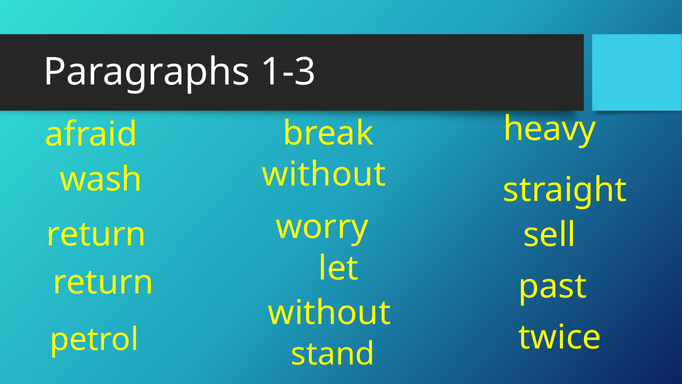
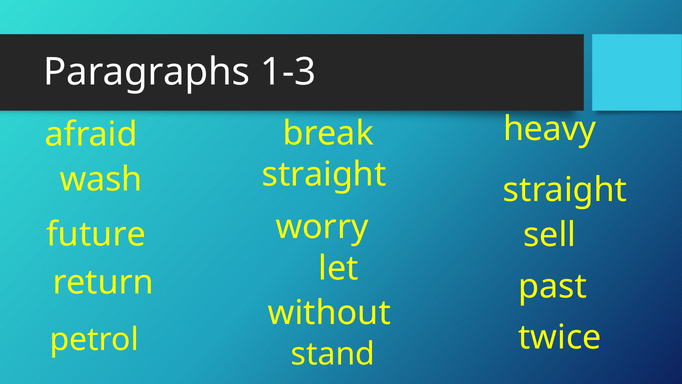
without at (324, 174): without -> straight
return at (96, 234): return -> future
